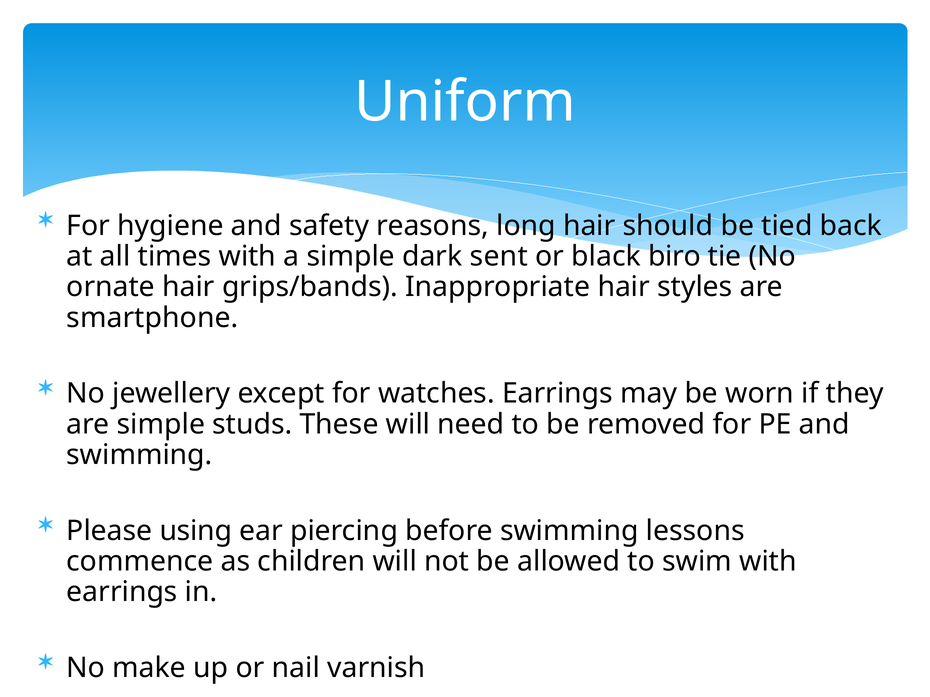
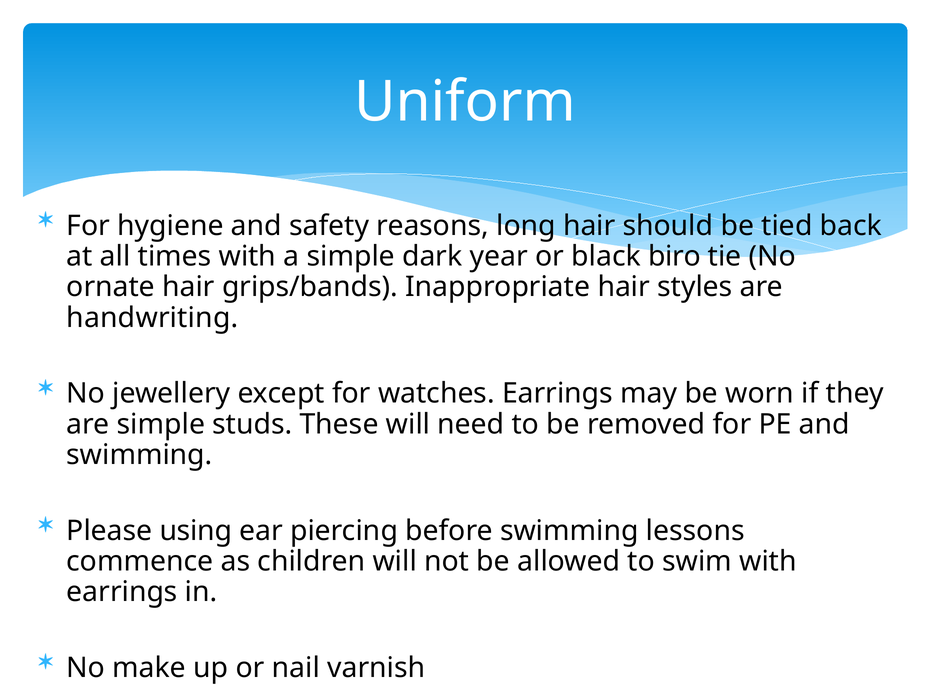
sent: sent -> year
smartphone: smartphone -> handwriting
